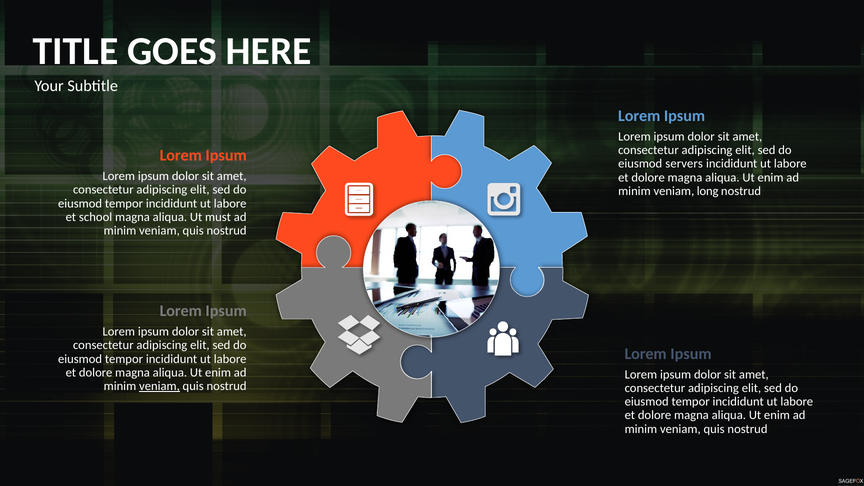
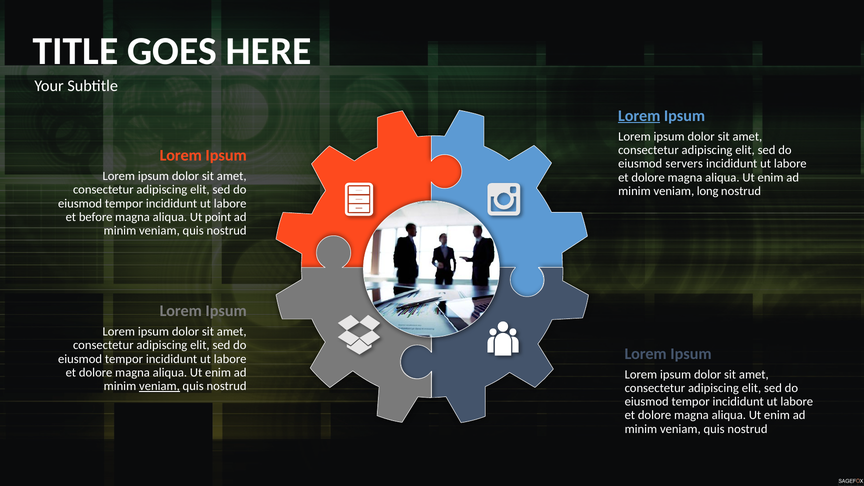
Lorem at (639, 116) underline: none -> present
school: school -> before
must: must -> point
